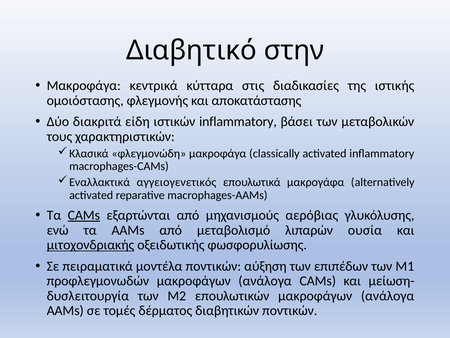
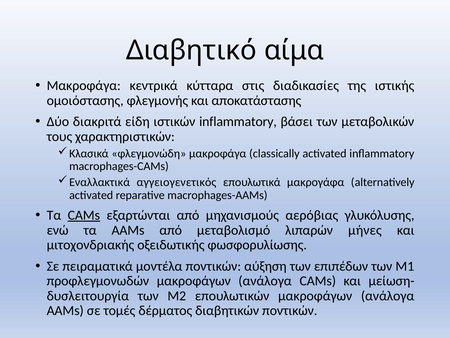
στην: στην -> αίμα
ουσία: ουσία -> μήνες
μιτοχονδριακής underline: present -> none
